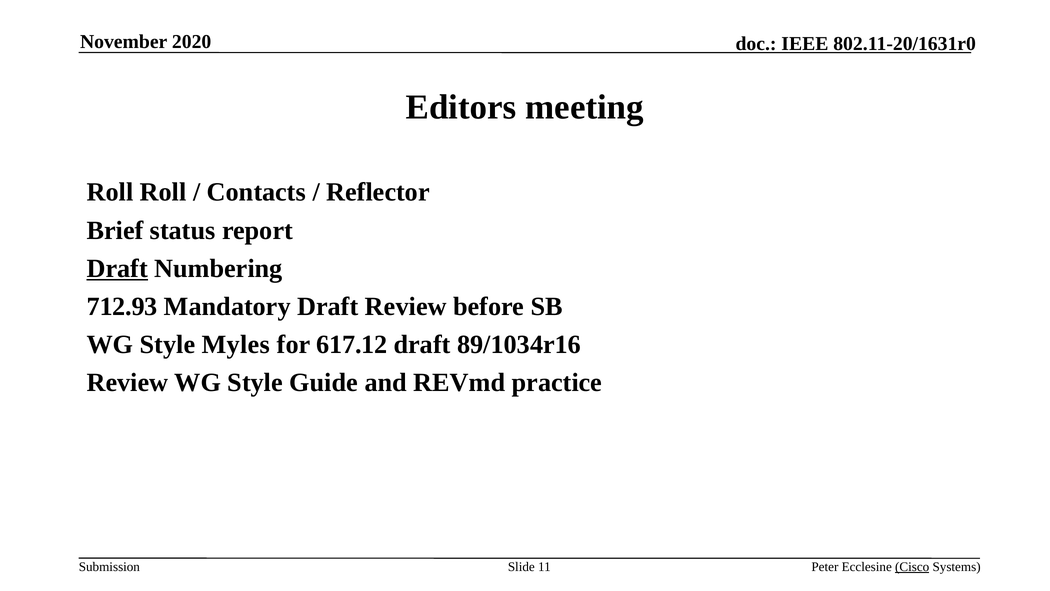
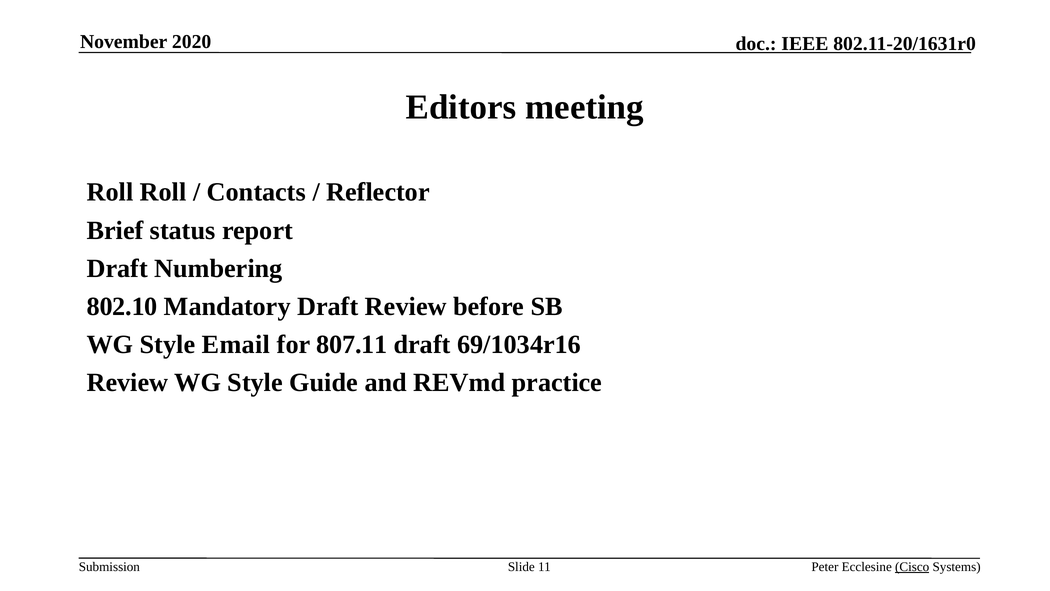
Draft at (117, 268) underline: present -> none
712.93: 712.93 -> 802.10
Myles: Myles -> Email
617.12: 617.12 -> 807.11
89/1034r16: 89/1034r16 -> 69/1034r16
